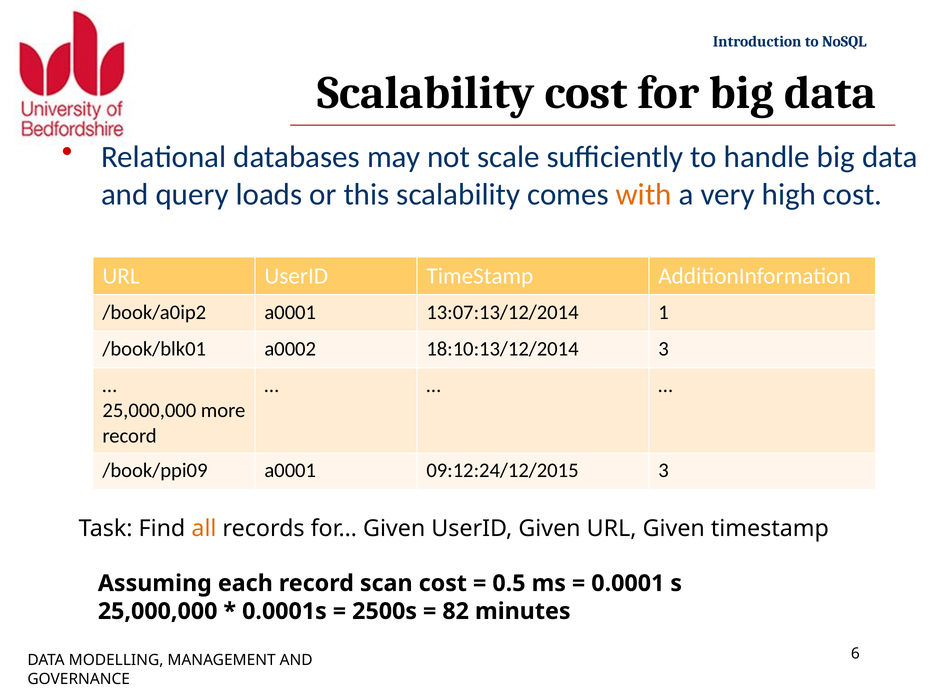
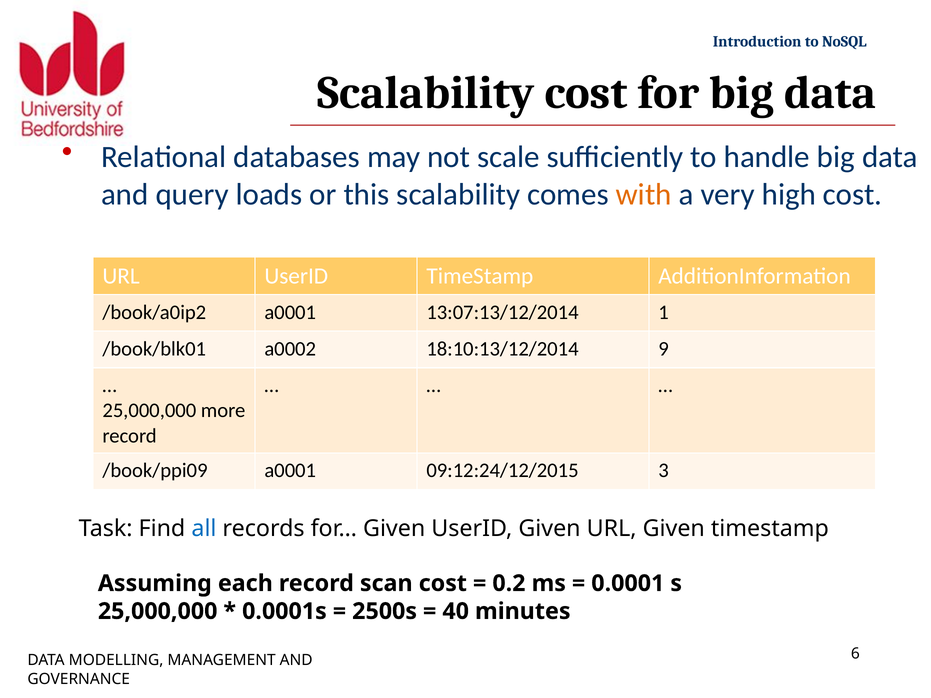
18:10:13/12/2014 3: 3 -> 9
all colour: orange -> blue
0.5: 0.5 -> 0.2
82: 82 -> 40
